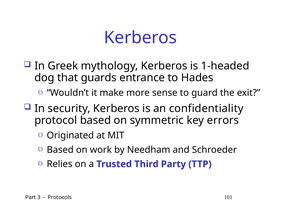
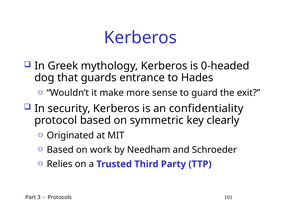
1-headed: 1-headed -> 0-headed
errors: errors -> clearly
